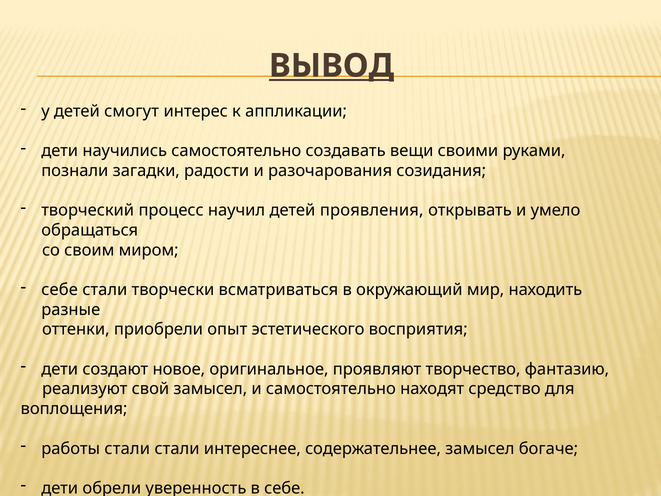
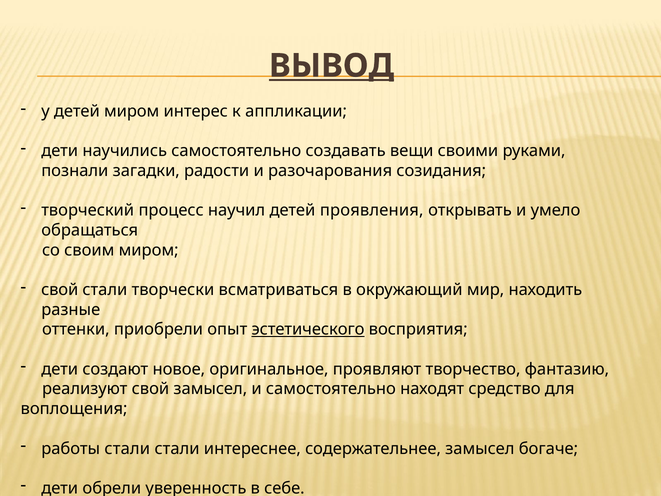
детей смогут: смогут -> миром
себе at (60, 290): себе -> свой
эстетического underline: none -> present
